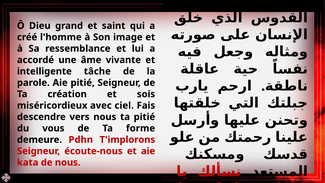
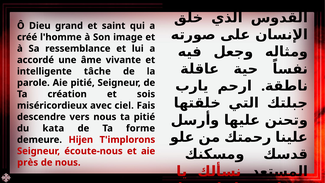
vous: vous -> kata
Pdhn: Pdhn -> Hijen
kata: kata -> près
